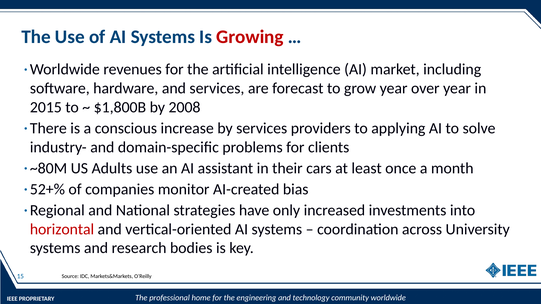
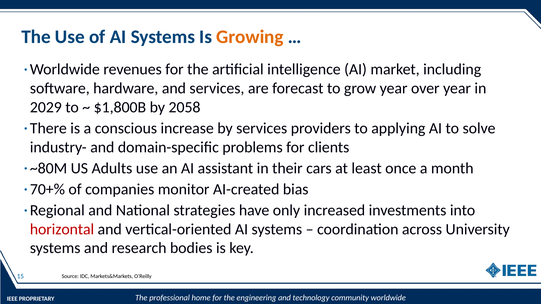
Growing colour: red -> orange
2015: 2015 -> 2029
2008: 2008 -> 2058
52+%: 52+% -> 70+%
